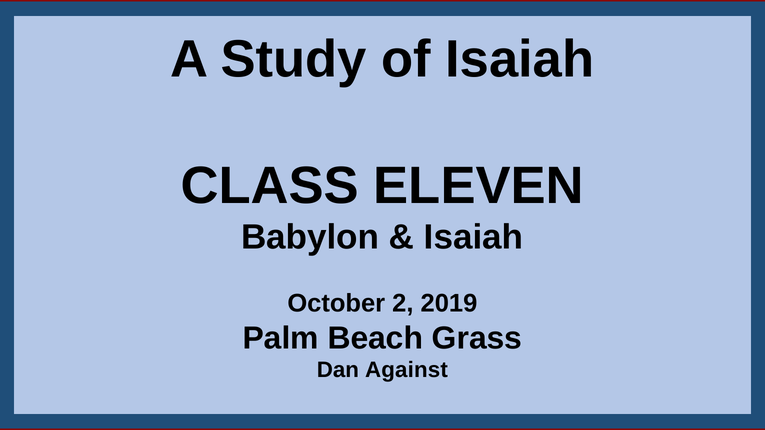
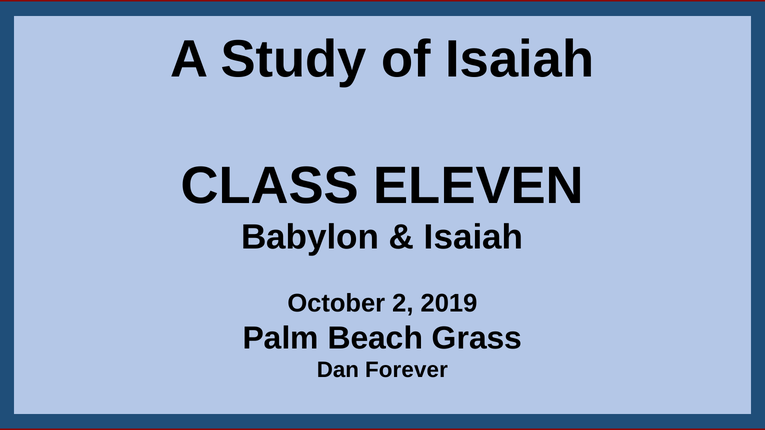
Against: Against -> Forever
